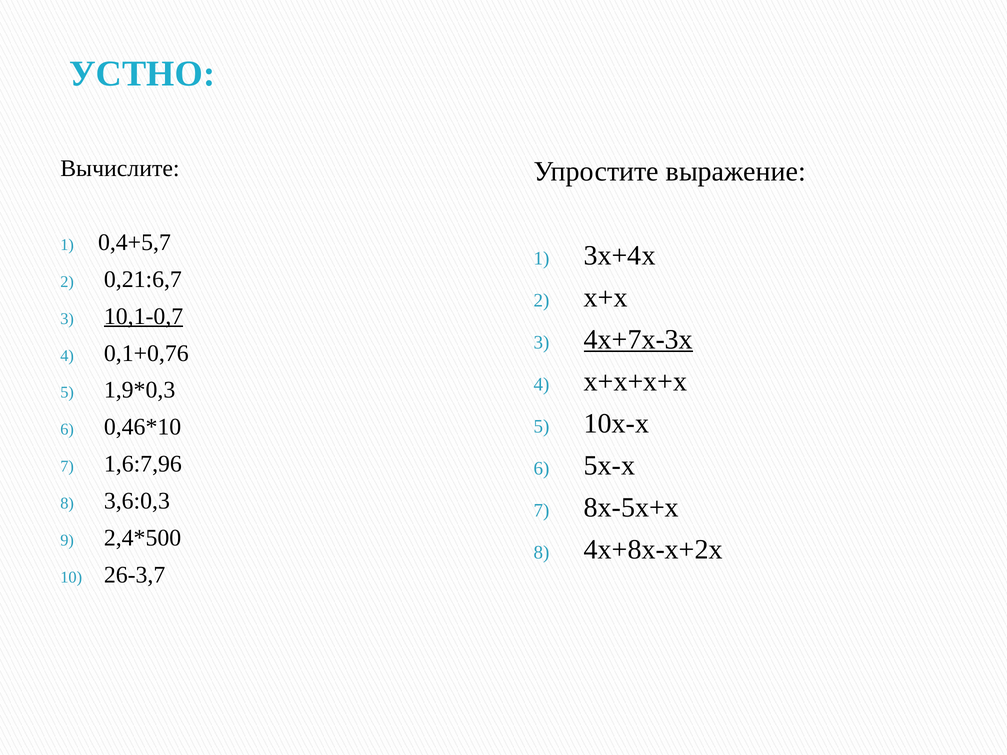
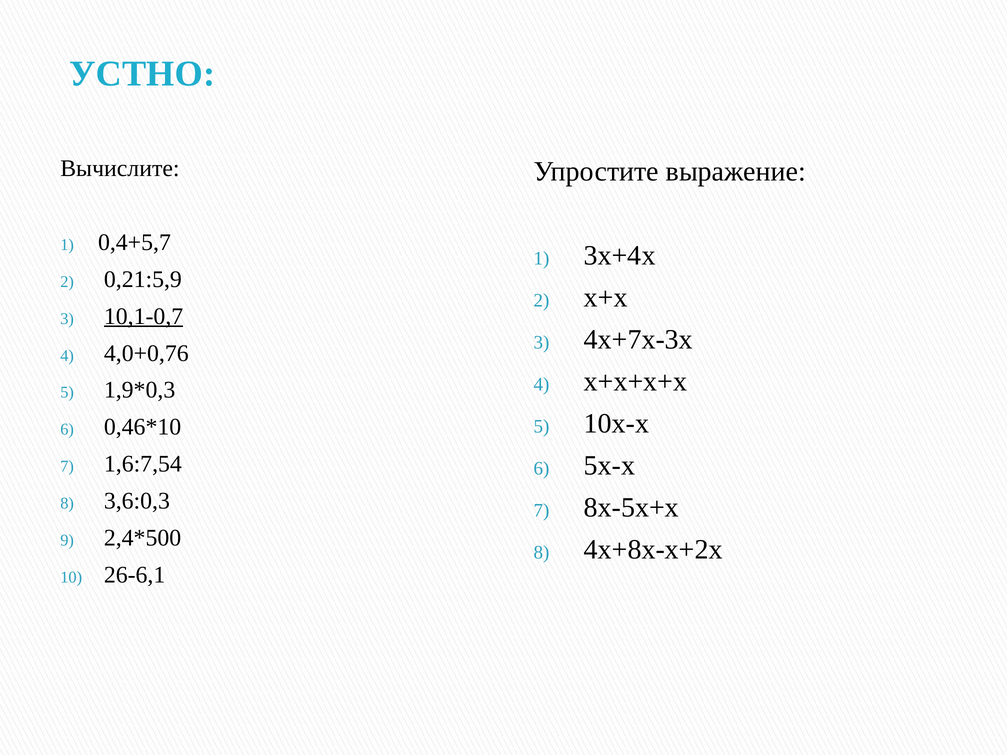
0,21:6,7: 0,21:6,7 -> 0,21:5,9
4x+7x-3x underline: present -> none
0,1+0,76: 0,1+0,76 -> 4,0+0,76
1,6:7,96: 1,6:7,96 -> 1,6:7,54
26-3,7: 26-3,7 -> 26-6,1
